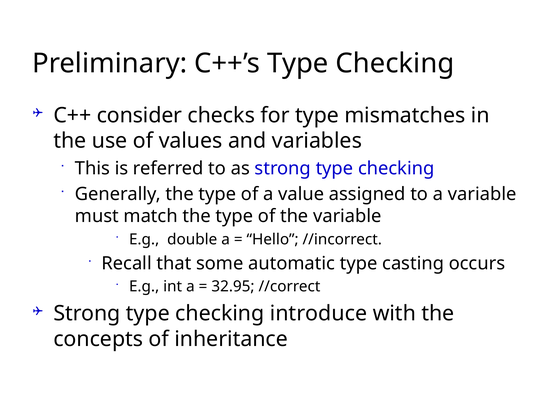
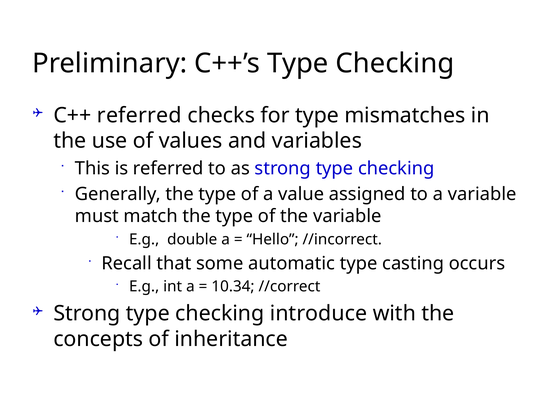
C++ consider: consider -> referred
32.95: 32.95 -> 10.34
